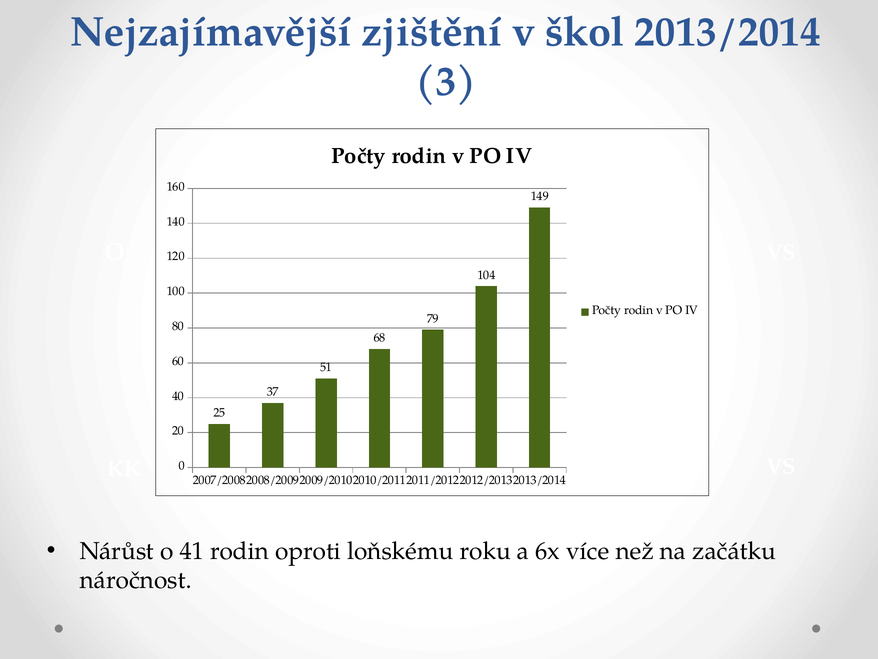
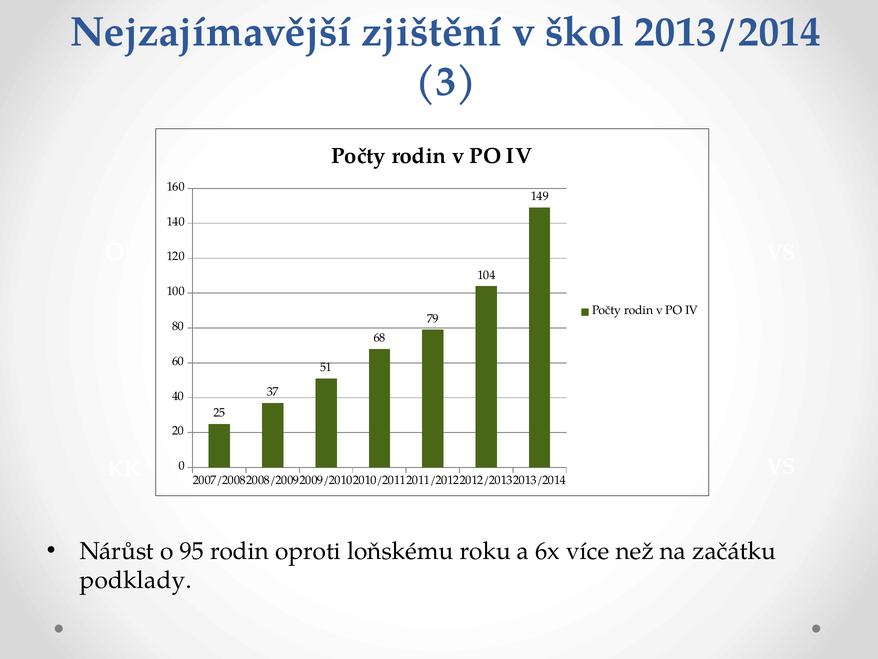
41: 41 -> 95
náročnost: náročnost -> podklady
